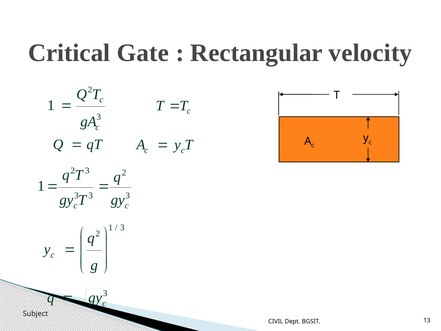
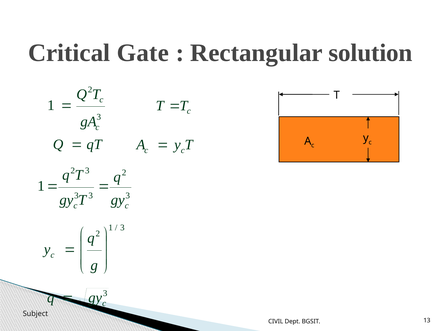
velocity: velocity -> solution
